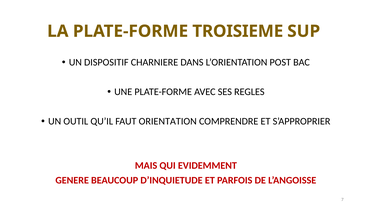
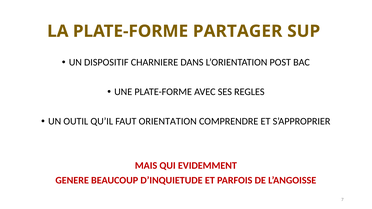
TROISIEME: TROISIEME -> PARTAGER
